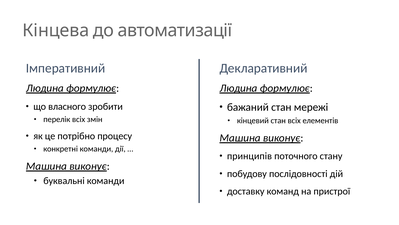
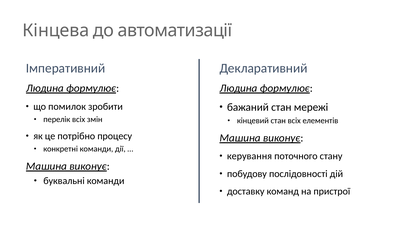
власного: власного -> помилок
принципів: принципів -> керування
